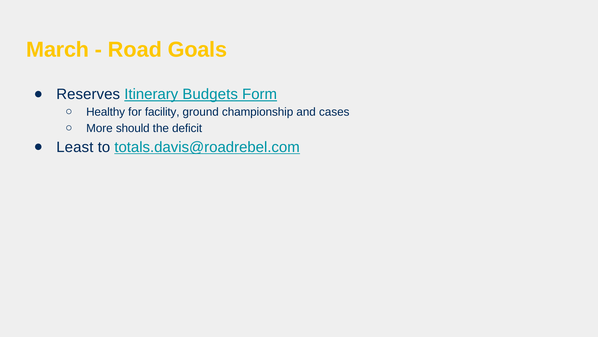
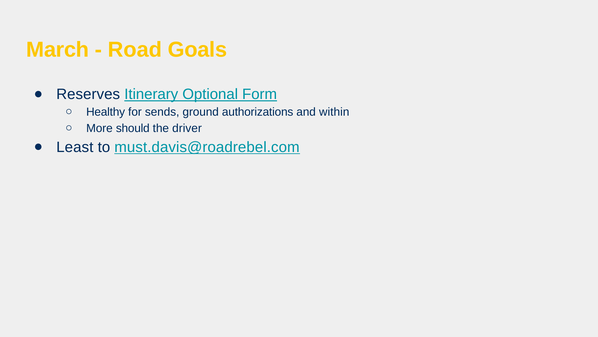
Budgets: Budgets -> Optional
facility: facility -> sends
championship: championship -> authorizations
cases: cases -> within
deficit: deficit -> driver
totals.davis@roadrebel.com: totals.davis@roadrebel.com -> must.davis@roadrebel.com
